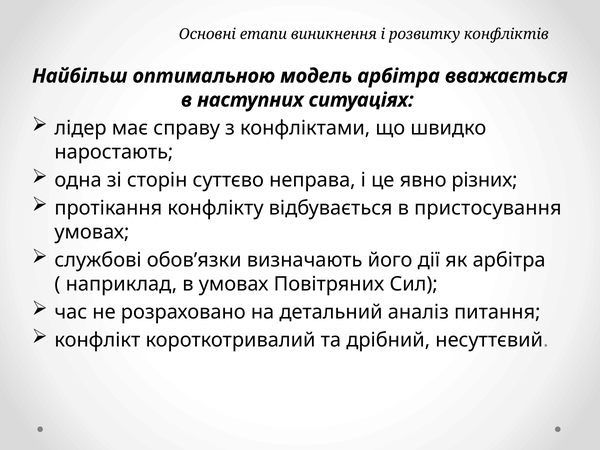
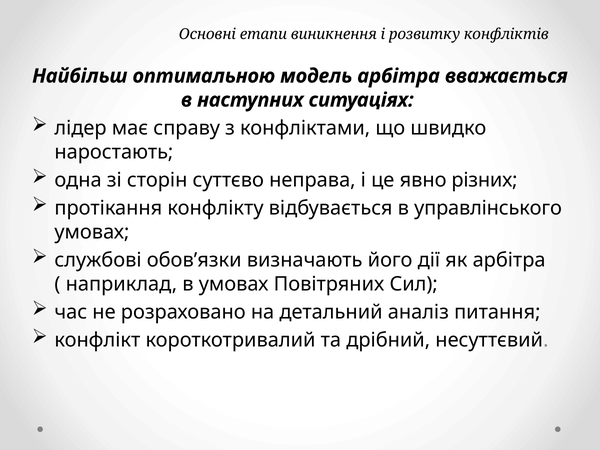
пристосування: пристосування -> управлінського
